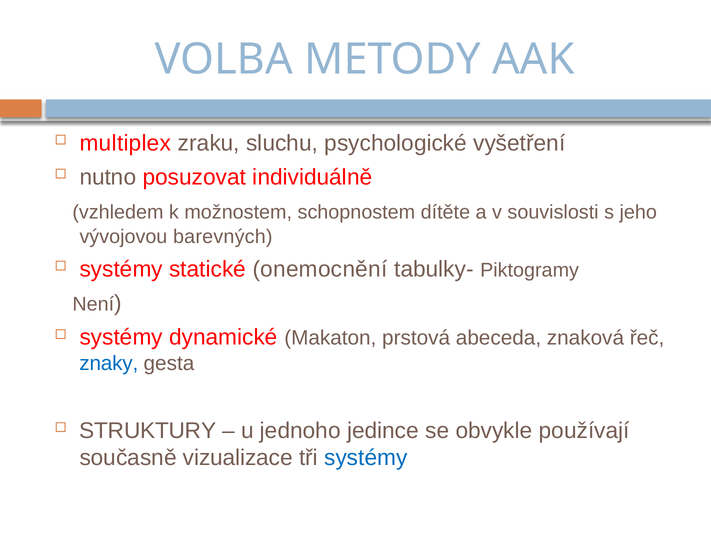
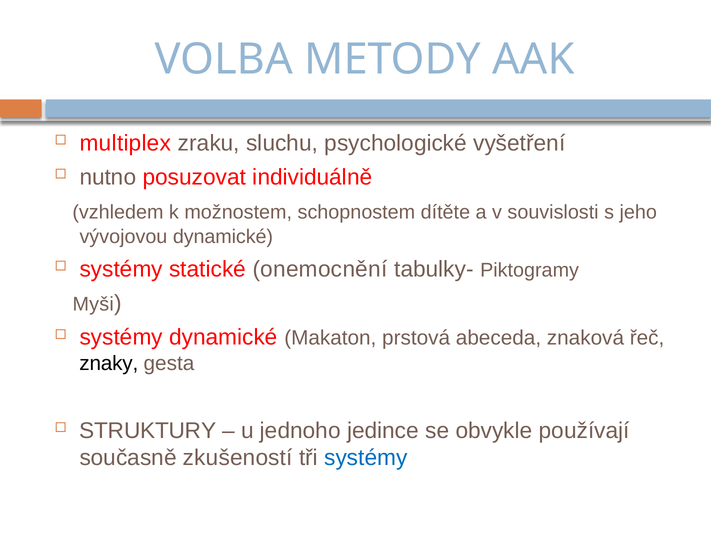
vývojovou barevných: barevných -> dynamické
Není: Není -> Myši
znaky colour: blue -> black
vizualizace: vizualizace -> zkušeností
